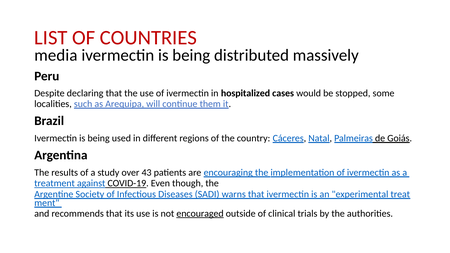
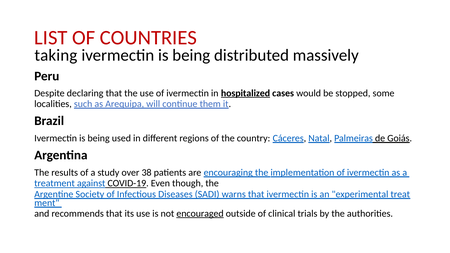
media: media -> taking
hospitalized underline: none -> present
43: 43 -> 38
